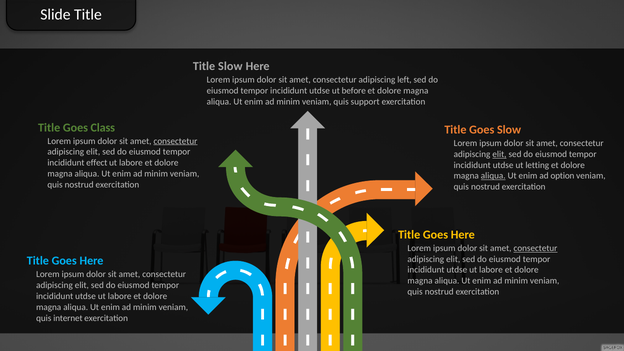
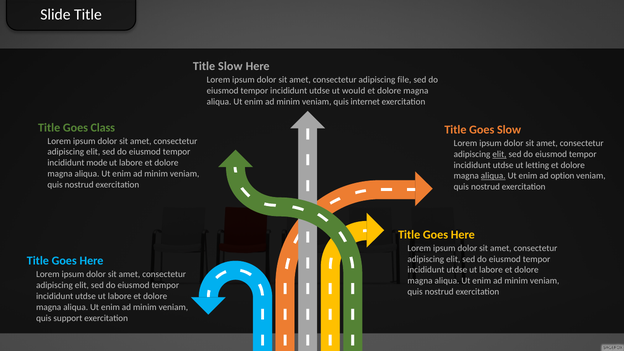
left: left -> file
before: before -> would
support: support -> internet
consectetur at (175, 141) underline: present -> none
effect: effect -> mode
consectetur at (535, 248) underline: present -> none
internet: internet -> support
